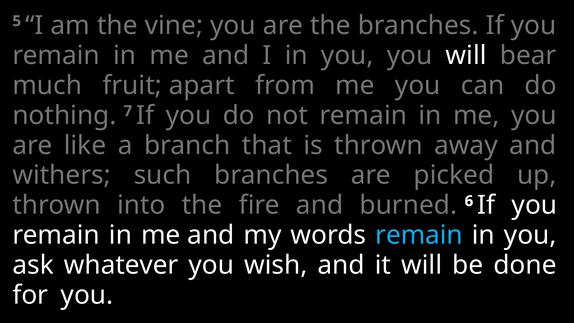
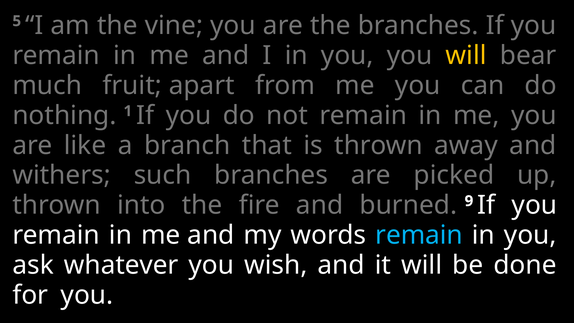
will at (466, 55) colour: white -> yellow
7: 7 -> 1
6: 6 -> 9
